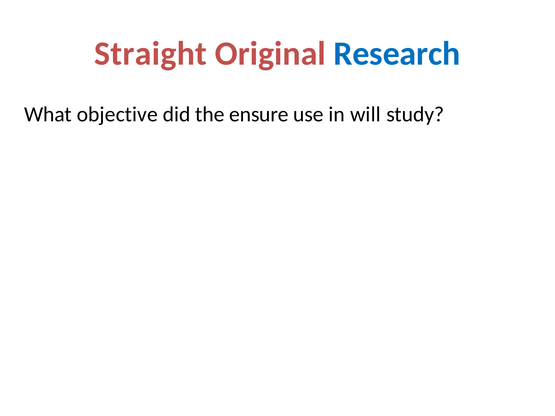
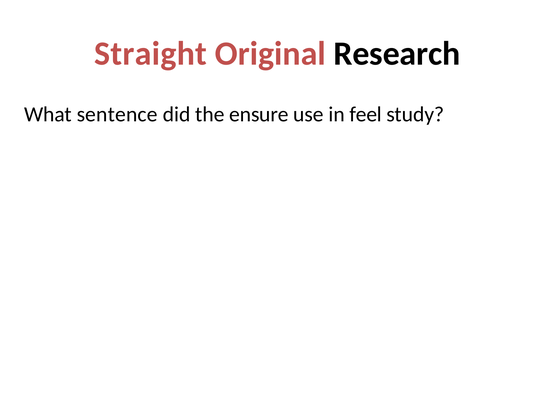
Research colour: blue -> black
objective: objective -> sentence
will: will -> feel
